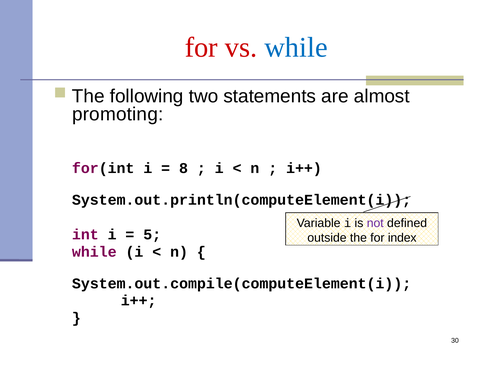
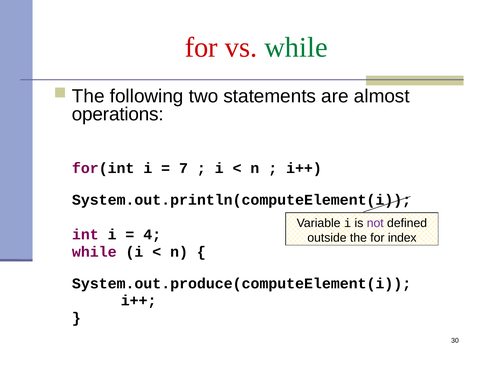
while at (296, 47) colour: blue -> green
promoting: promoting -> operations
8: 8 -> 7
5: 5 -> 4
System.out.compile(computeElement(i: System.out.compile(computeElement(i -> System.out.produce(computeElement(i
